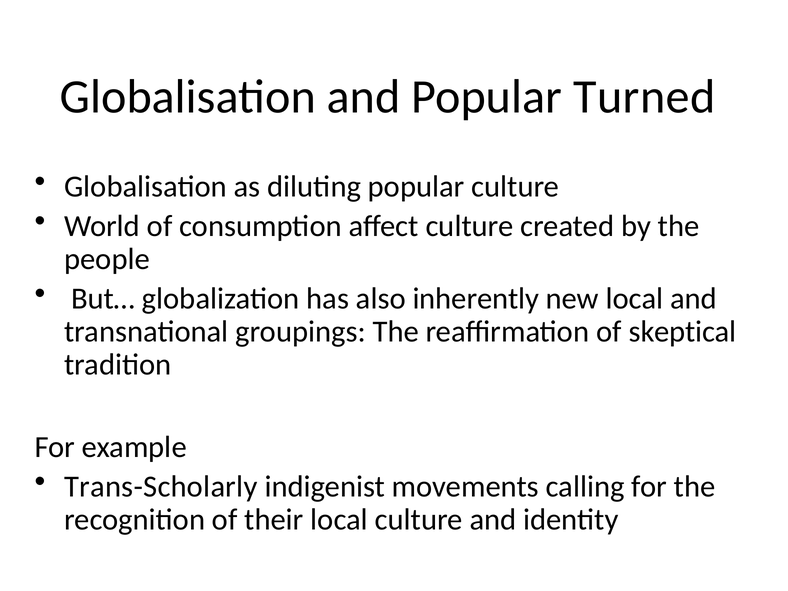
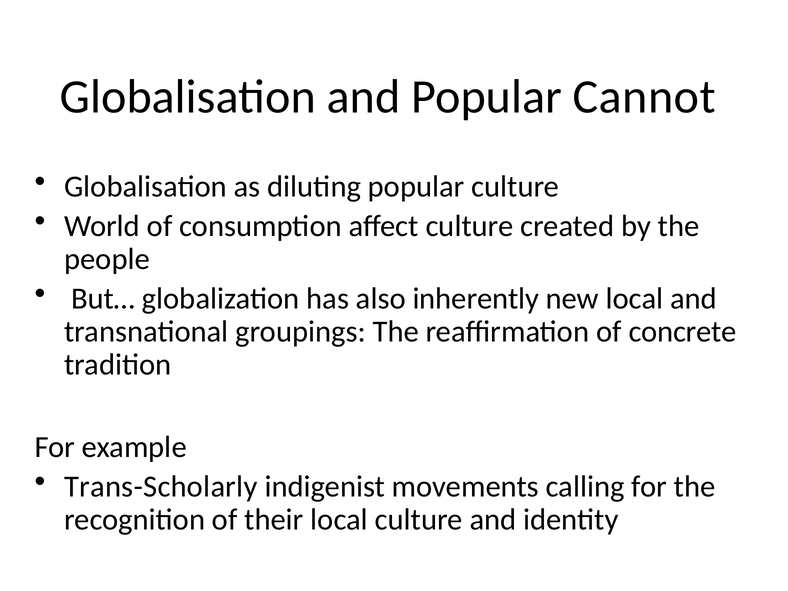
Turned: Turned -> Cannot
skeptical: skeptical -> concrete
